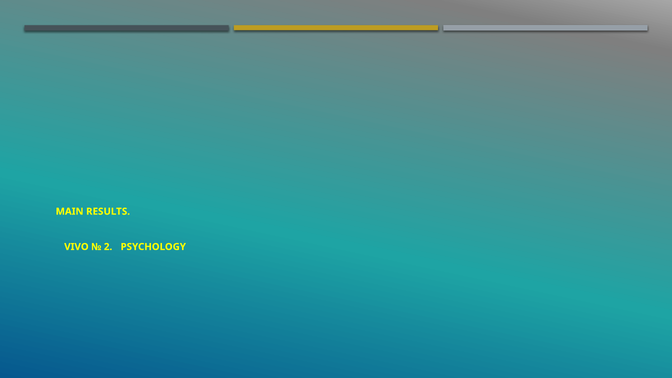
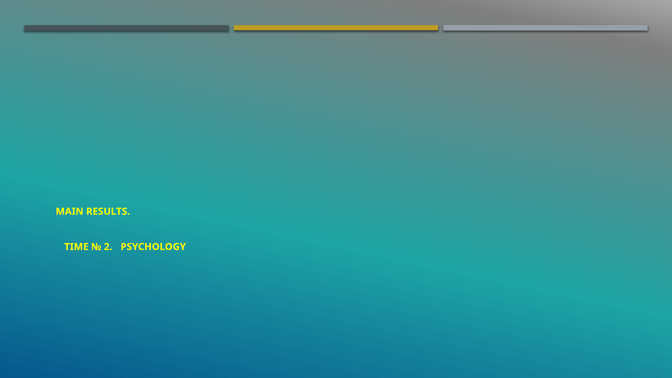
VIVO: VIVO -> TIME
